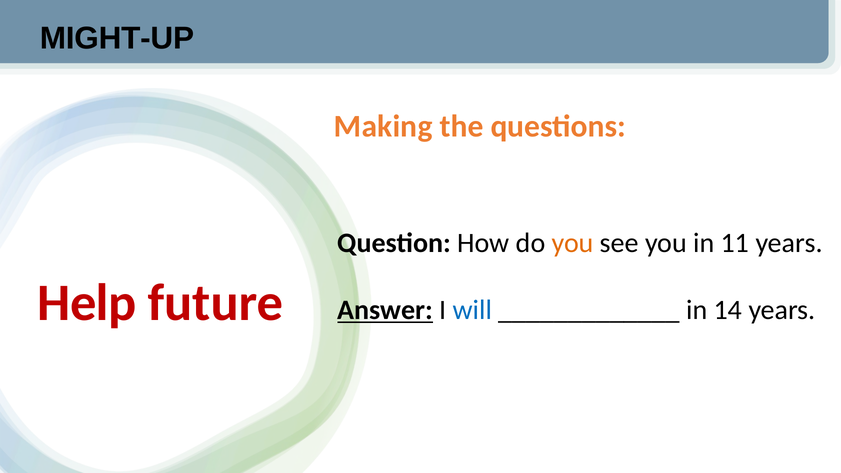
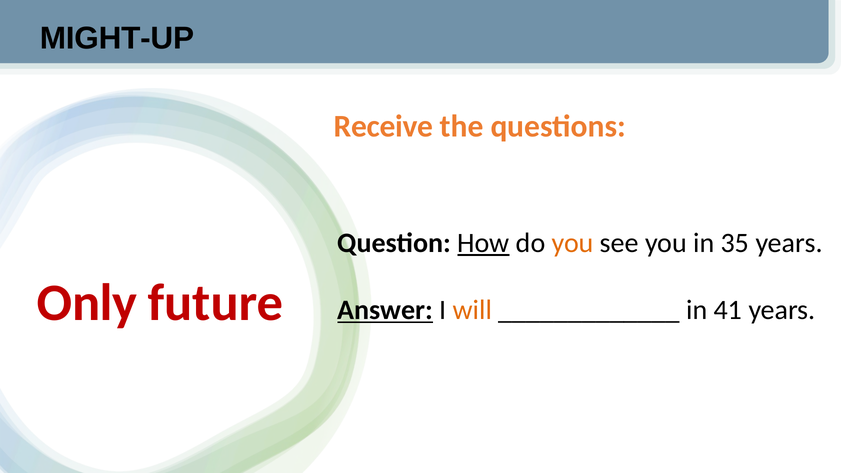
Making: Making -> Receive
How underline: none -> present
11: 11 -> 35
Help: Help -> Only
will colour: blue -> orange
14: 14 -> 41
